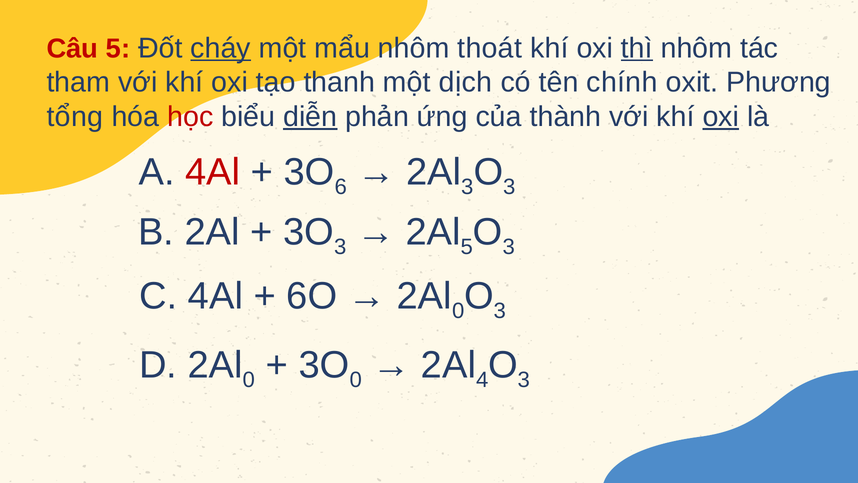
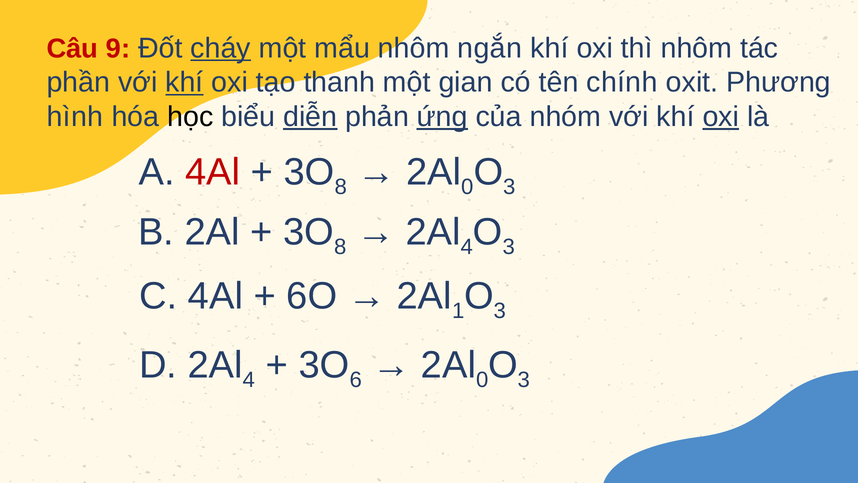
Câu 5: 5 -> 9
thoát: thoát -> ngắn
thì underline: present -> none
tham: tham -> phần
khí at (184, 82) underline: none -> present
dịch: dịch -> gian
tổng: tổng -> hình
học colour: red -> black
ứng underline: none -> present
thành: thành -> nhóm
6 at (341, 187): 6 -> 8
3 at (468, 187): 3 -> 0
3 at (340, 247): 3 -> 8
5 at (467, 247): 5 -> 4
0 at (458, 311): 0 -> 1
D 2Al 0: 0 -> 4
0 at (356, 380): 0 -> 6
4 at (482, 380): 4 -> 0
